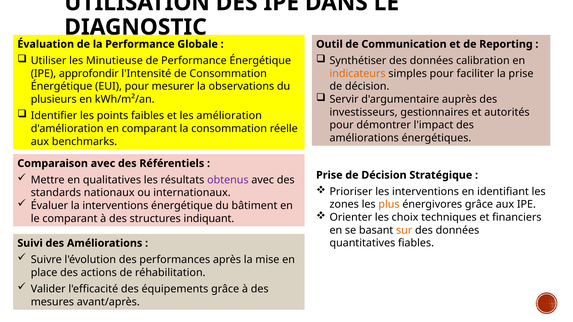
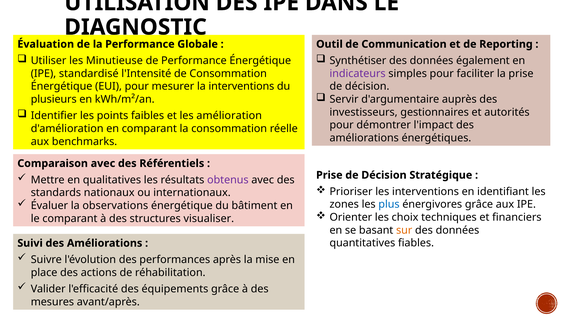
calibration: calibration -> également
approfondir: approfondir -> standardisé
indicateurs colour: orange -> purple
la observations: observations -> interventions
la interventions: interventions -> observations
plus colour: orange -> blue
indiquant: indiquant -> visualiser
